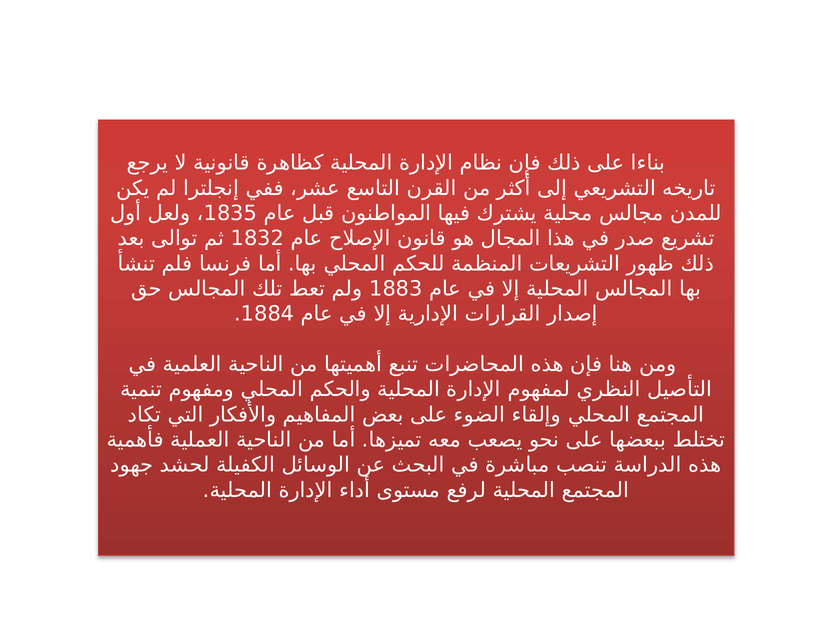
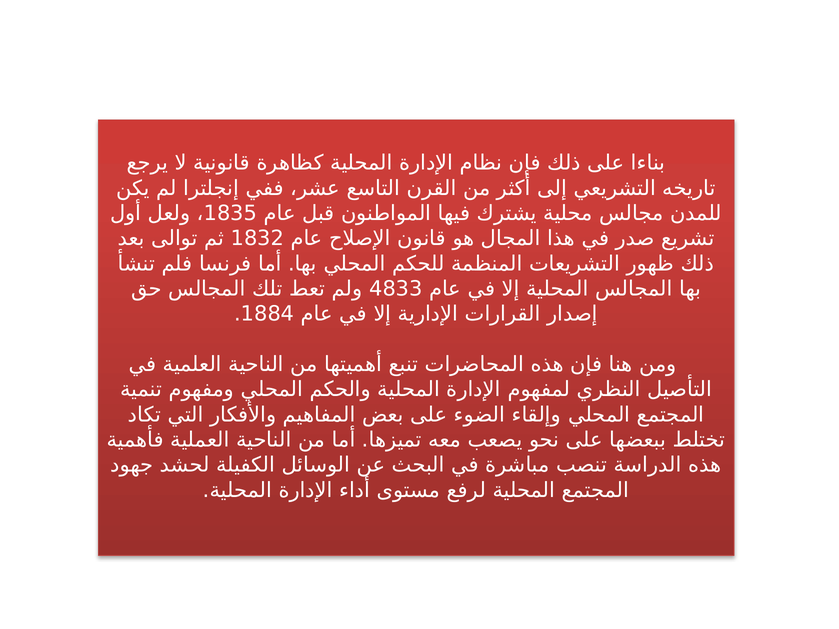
1883: 1883 -> 4833
